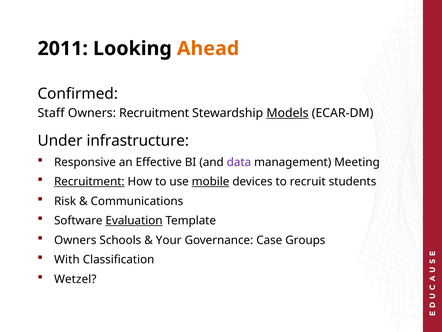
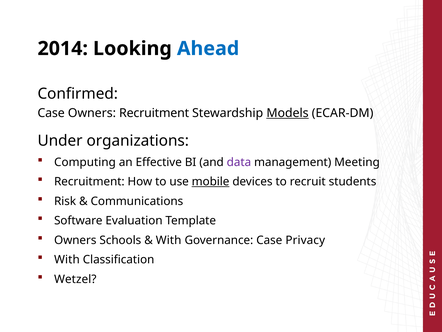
2011: 2011 -> 2014
Ahead colour: orange -> blue
Staff at (51, 113): Staff -> Case
infrastructure: infrastructure -> organizations
Responsive: Responsive -> Computing
Recruitment at (89, 181) underline: present -> none
Evaluation underline: present -> none
Your at (169, 240): Your -> With
Groups: Groups -> Privacy
